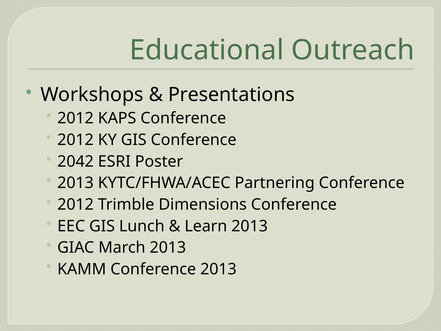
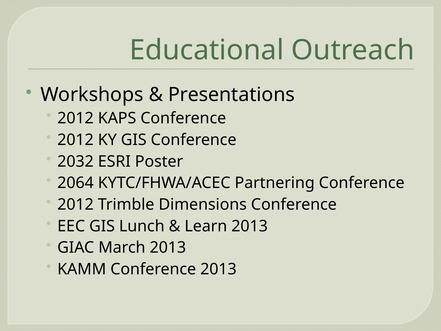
2042: 2042 -> 2032
2013 at (76, 183): 2013 -> 2064
